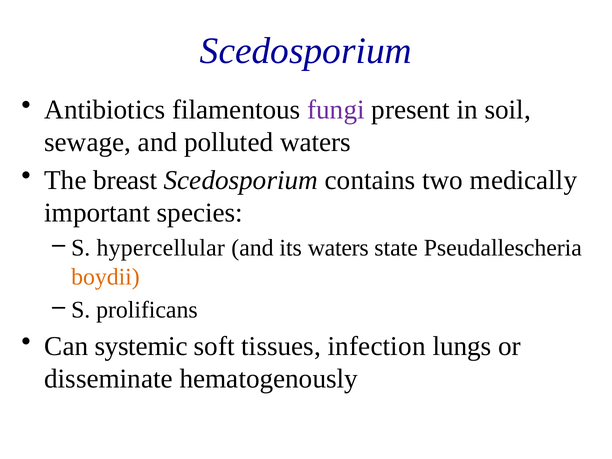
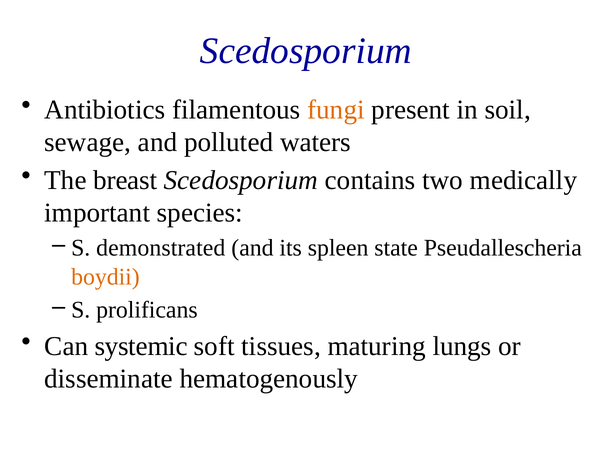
fungi colour: purple -> orange
hypercellular: hypercellular -> demonstrated
its waters: waters -> spleen
infection: infection -> maturing
